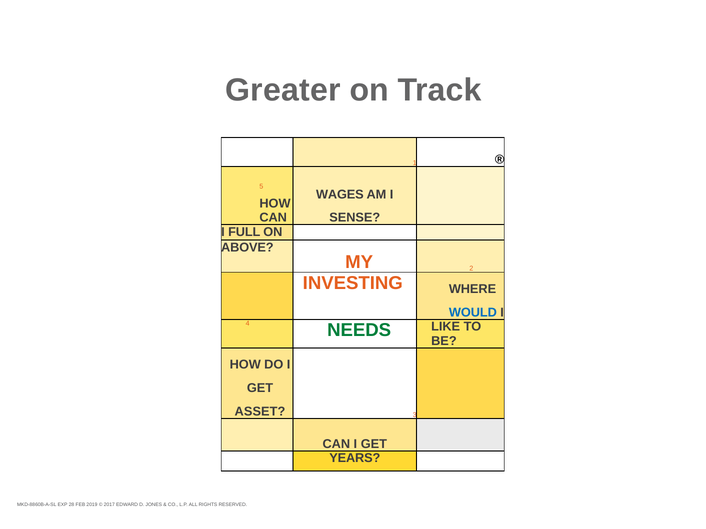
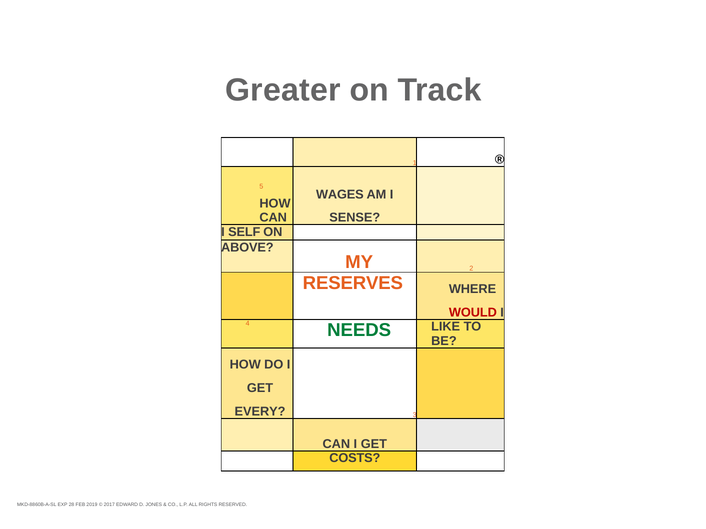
FULL: FULL -> SELF
INVESTING: INVESTING -> RESERVES
WOULD colour: blue -> red
ASSET: ASSET -> EVERY
YEARS: YEARS -> COSTS
